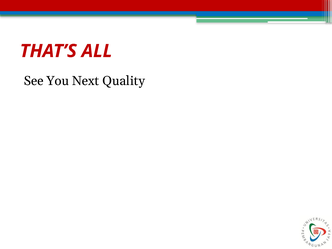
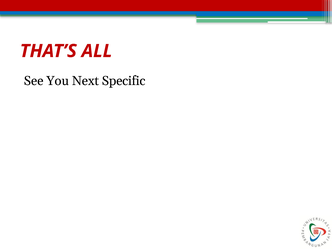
Quality: Quality -> Specific
